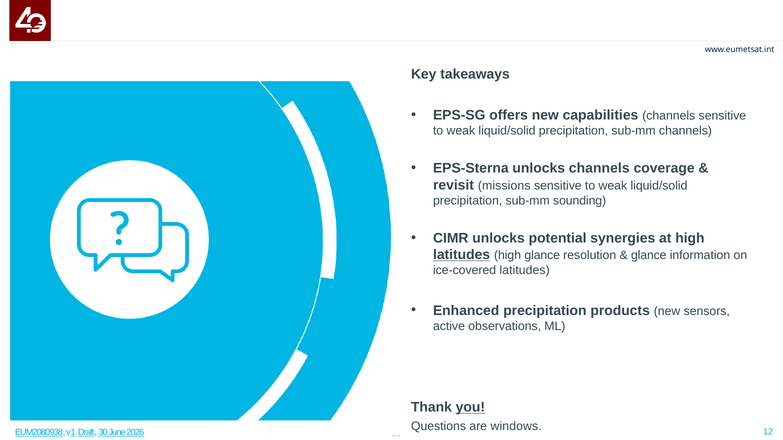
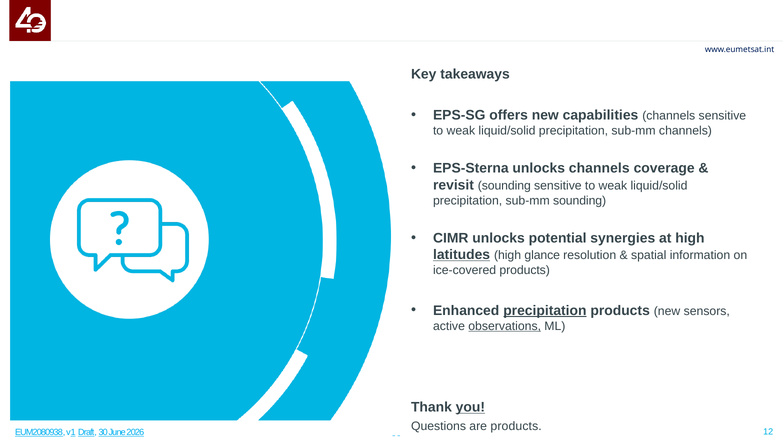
revisit missions: missions -> sounding
glance at (649, 256): glance -> spatial
ice-covered latitudes: latitudes -> products
precipitation at (545, 311) underline: none -> present
observations underline: none -> present
are windows: windows -> products
